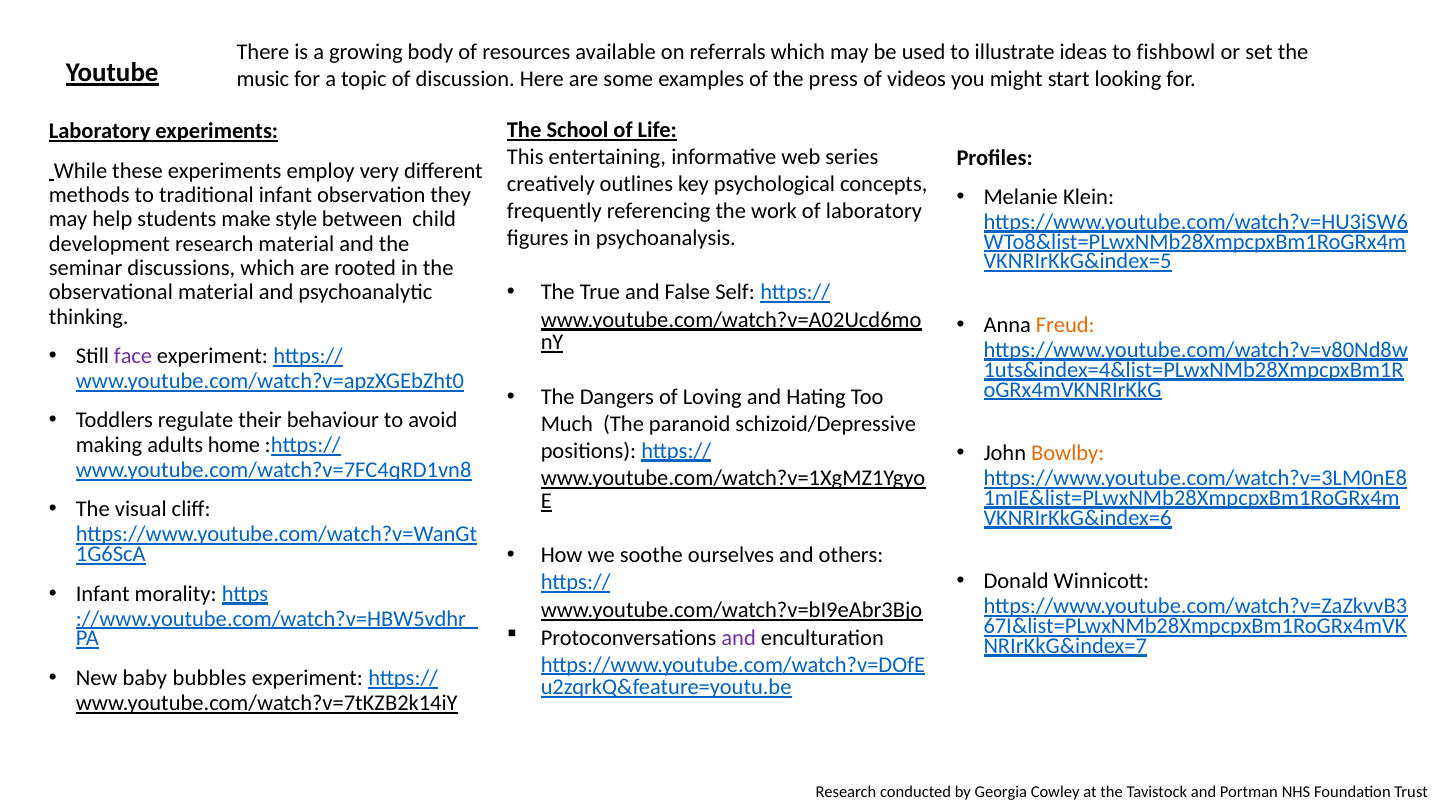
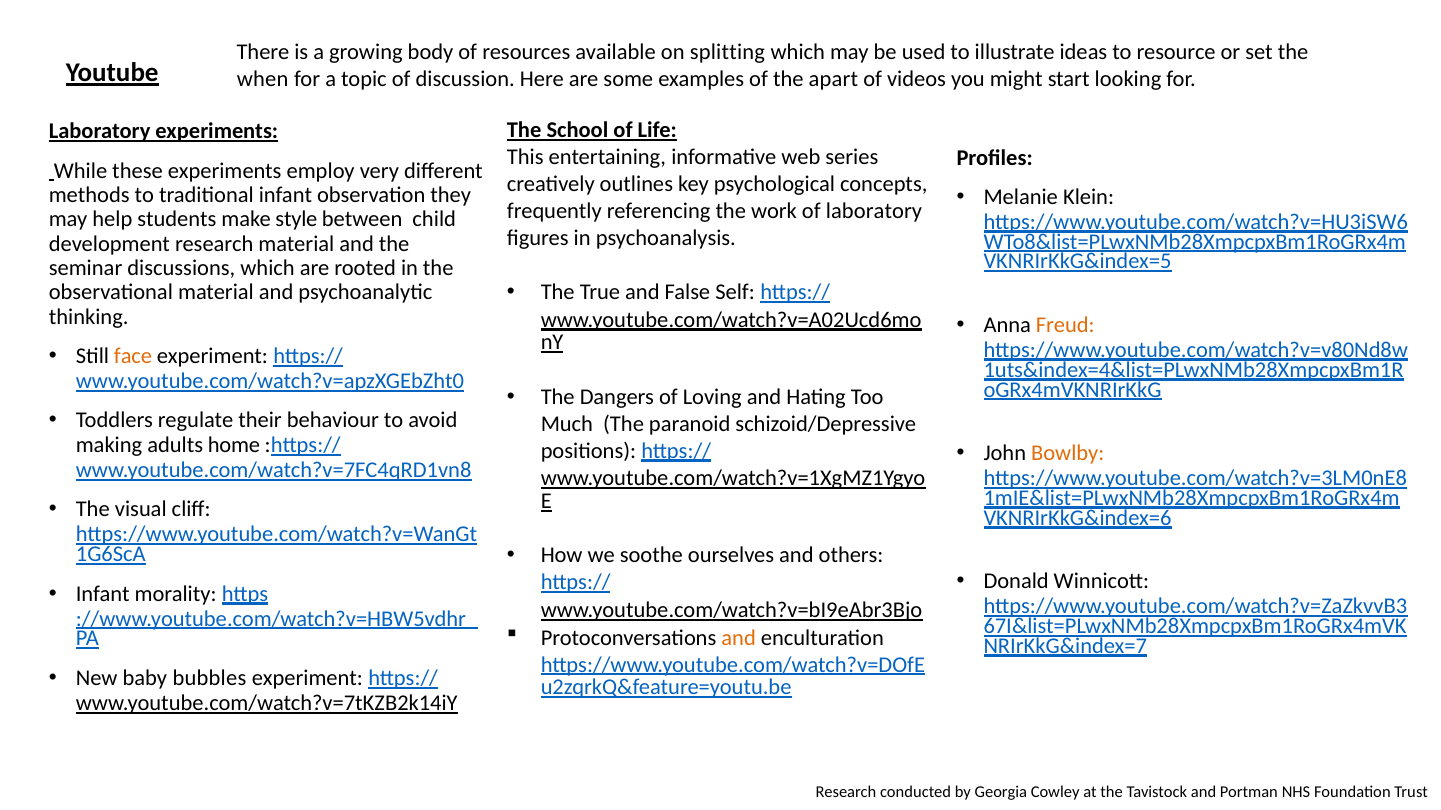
referrals: referrals -> splitting
fishbowl: fishbowl -> resource
music: music -> when
press: press -> apart
face colour: purple -> orange
and at (739, 638) colour: purple -> orange
